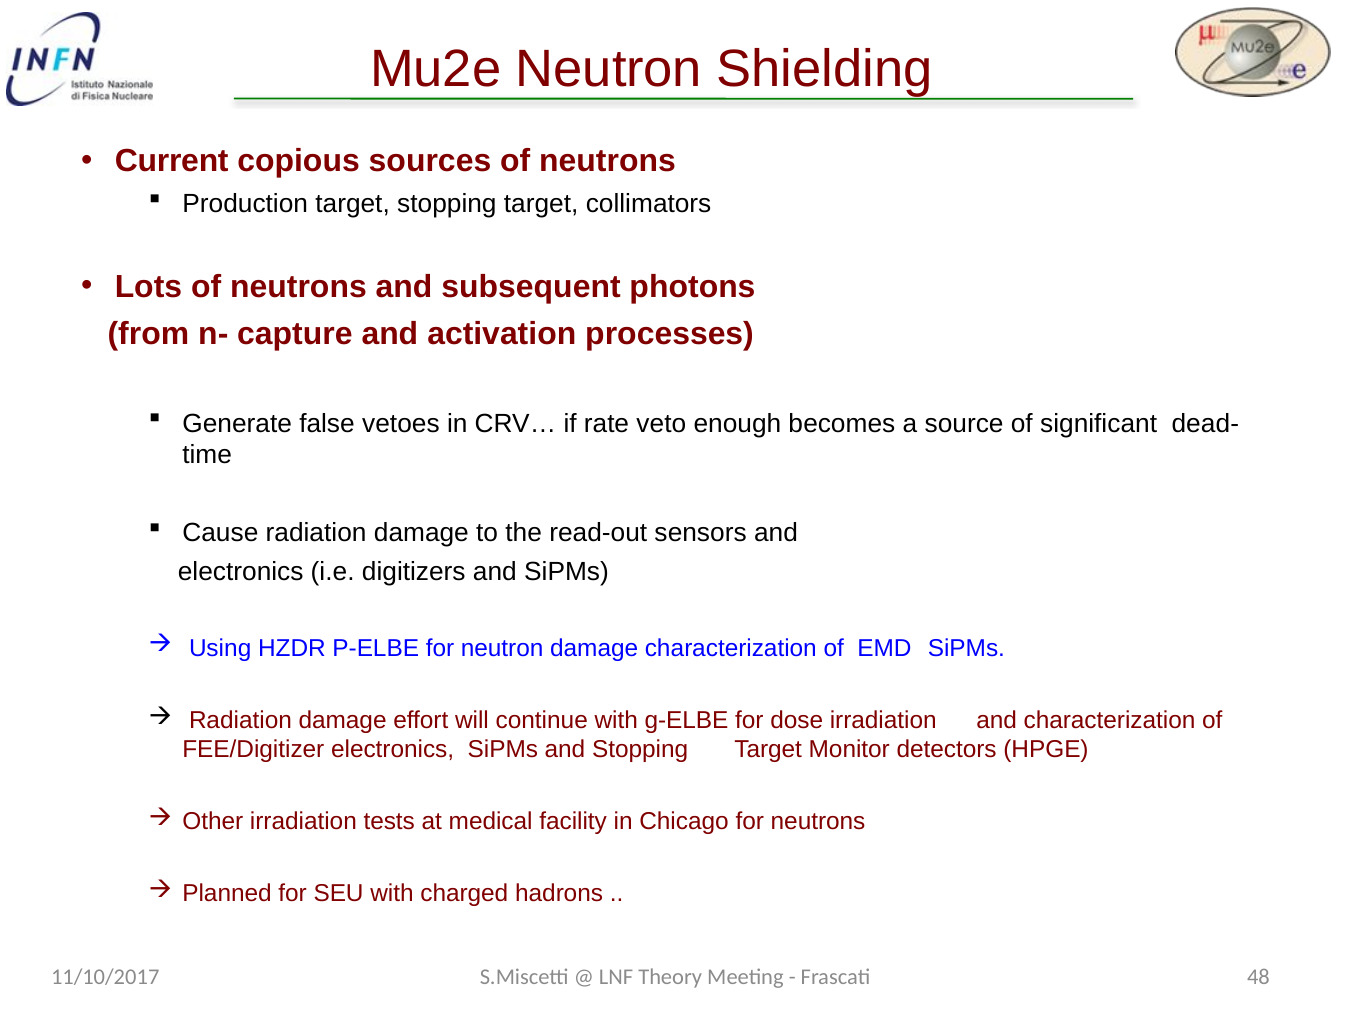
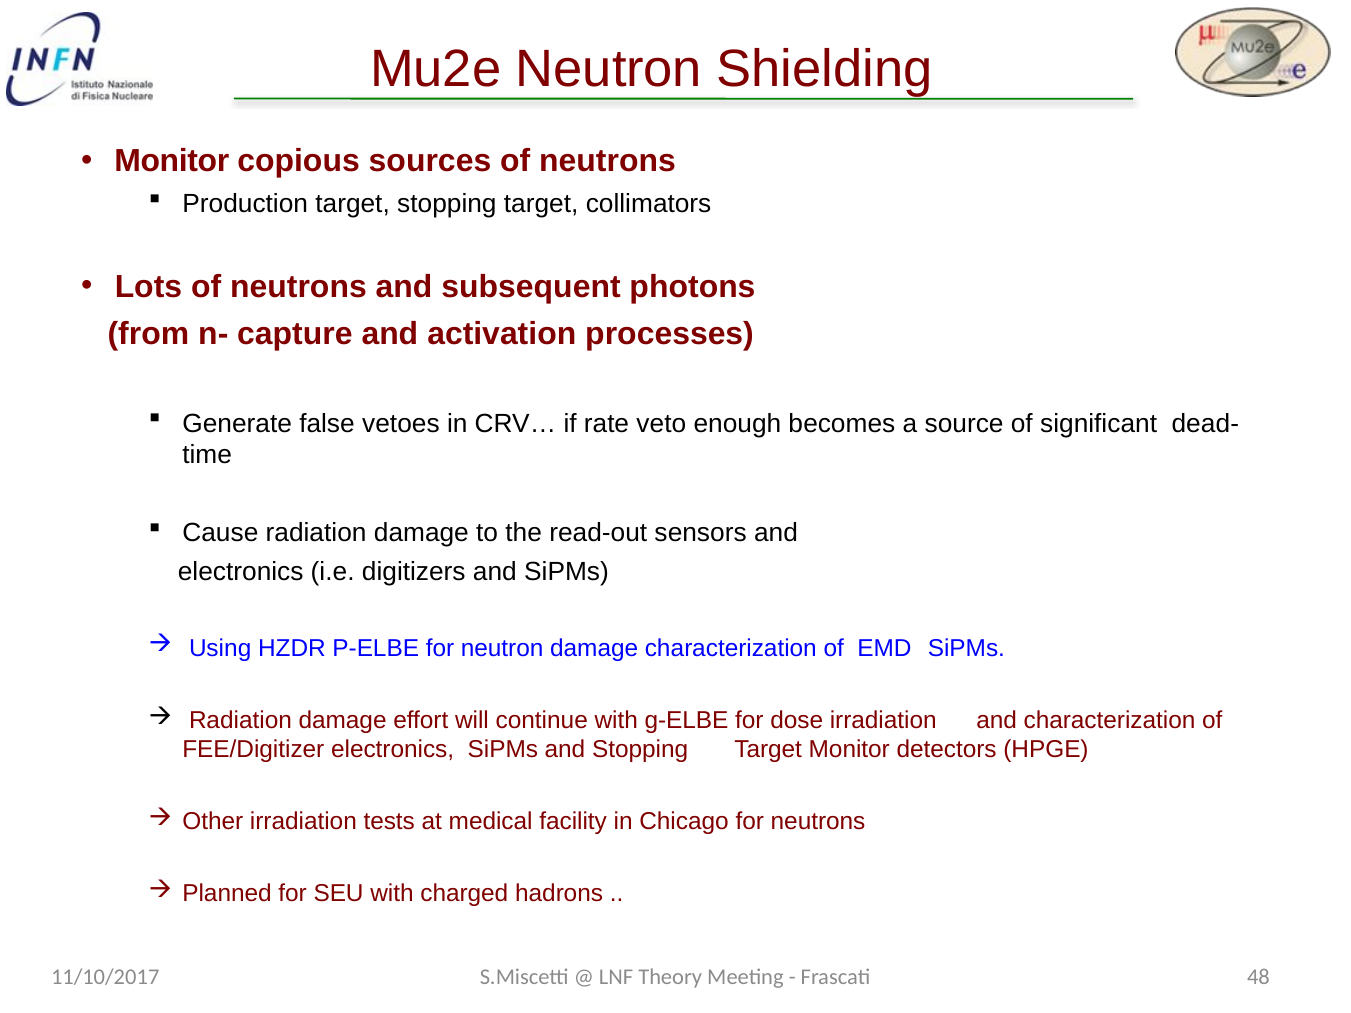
Current at (172, 161): Current -> Monitor
